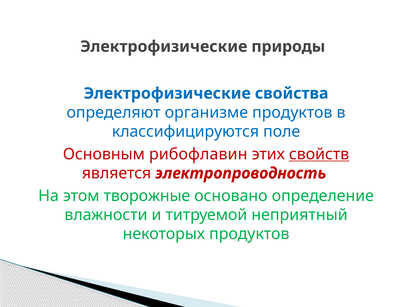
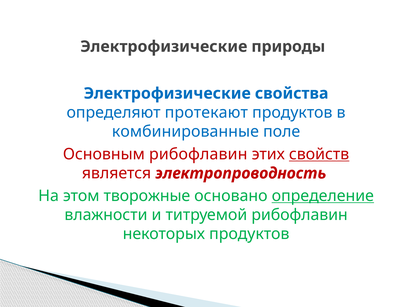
организме: организме -> протекают
классифицируются: классифицируются -> комбинированные
определение underline: none -> present
титруемой неприятный: неприятный -> рибофлавин
